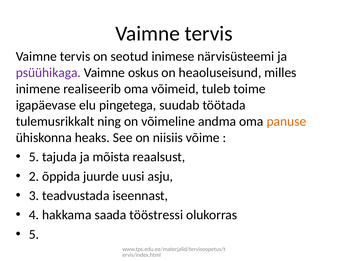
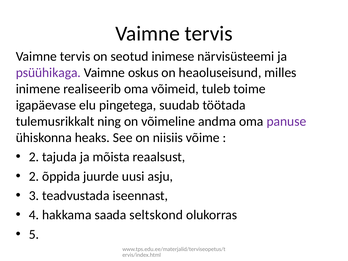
panuse colour: orange -> purple
5 at (34, 157): 5 -> 2
tööstressi: tööstressi -> seltskond
